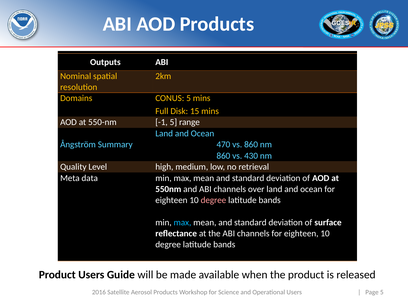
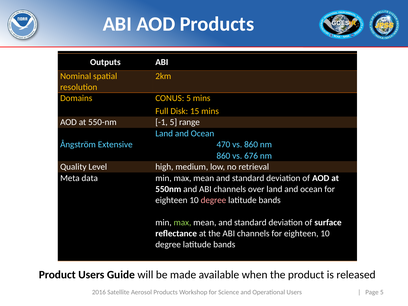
Summary: Summary -> Extensive
430: 430 -> 676
max at (182, 222) colour: light blue -> light green
